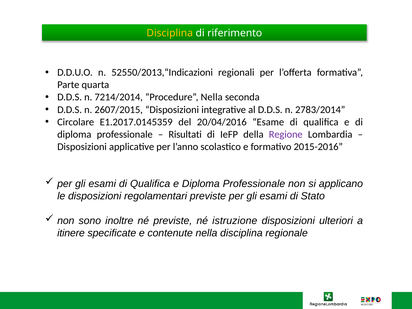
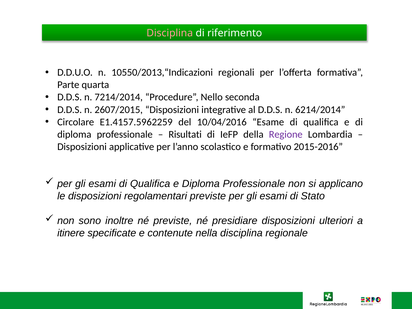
Disciplina at (170, 33) colour: yellow -> pink
52550/2013,“Indicazioni: 52550/2013,“Indicazioni -> 10550/2013,“Indicazioni
Procedure Nella: Nella -> Nello
2783/2014: 2783/2014 -> 6214/2014
E1.2017.0145359: E1.2017.0145359 -> E1.4157.5962259
20/04/2016: 20/04/2016 -> 10/04/2016
istruzione: istruzione -> presidiare
